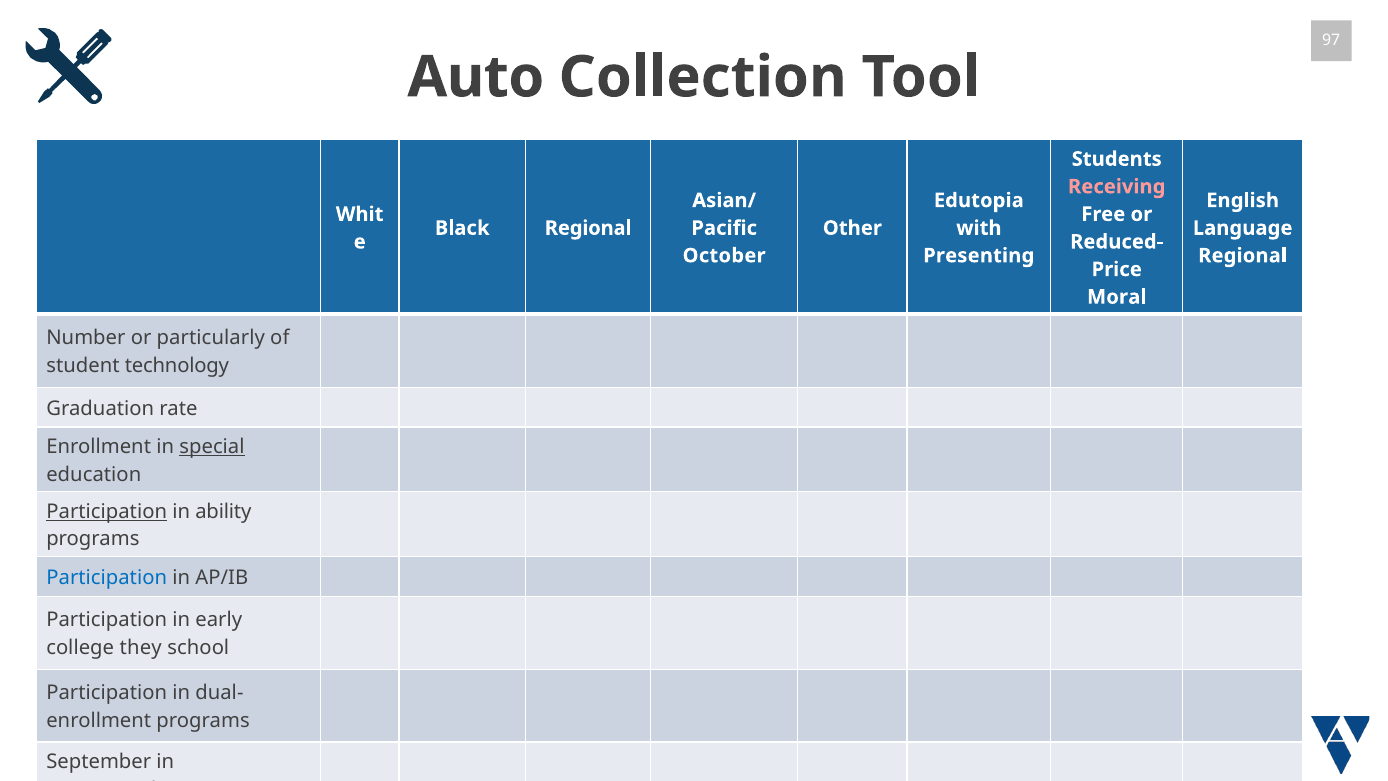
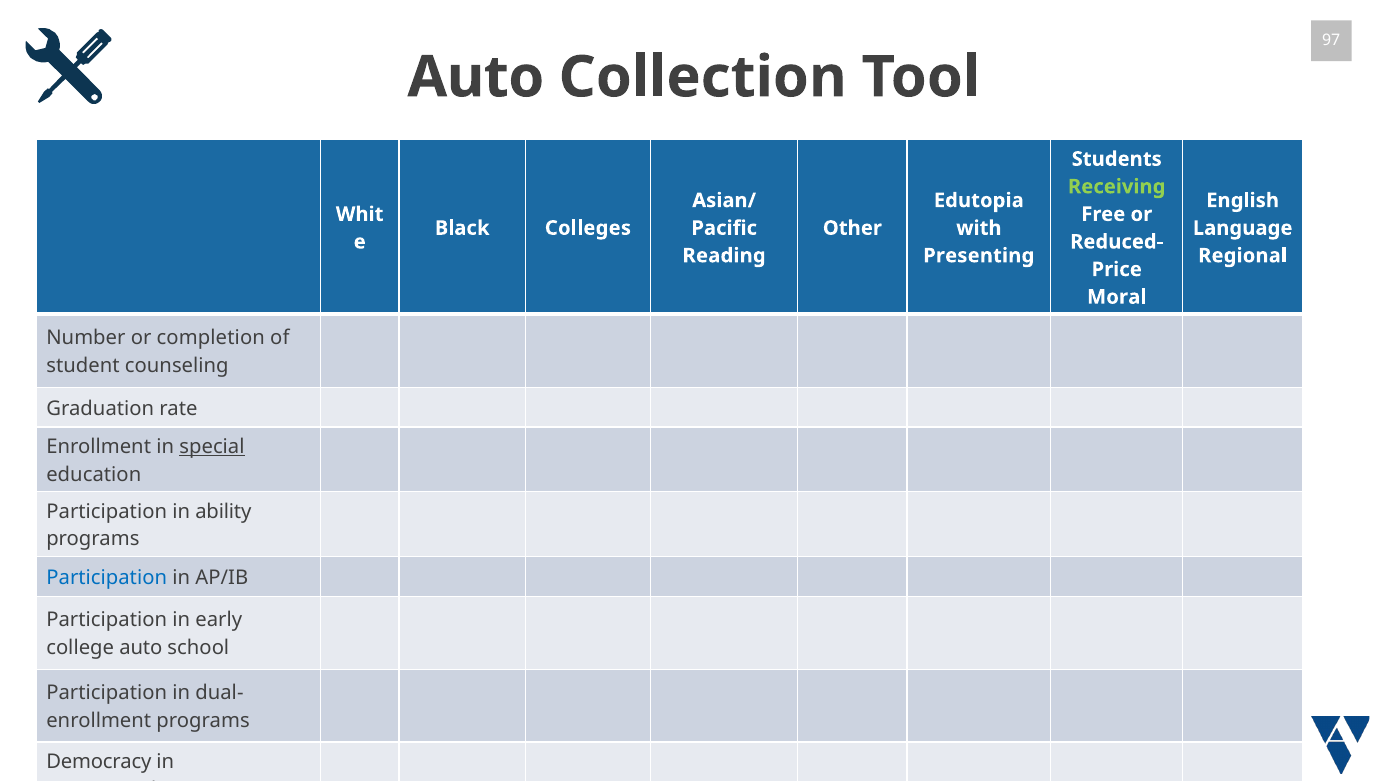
Receiving colour: pink -> light green
Black Regional: Regional -> Colleges
October: October -> Reading
particularly: particularly -> completion
technology: technology -> counseling
Participation at (107, 511) underline: present -> none
college they: they -> auto
September: September -> Democracy
